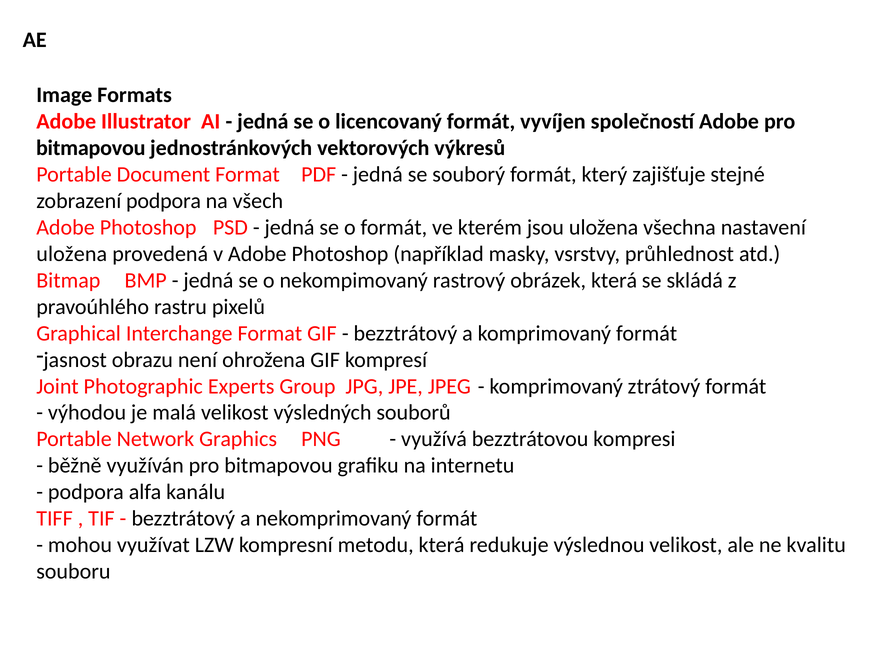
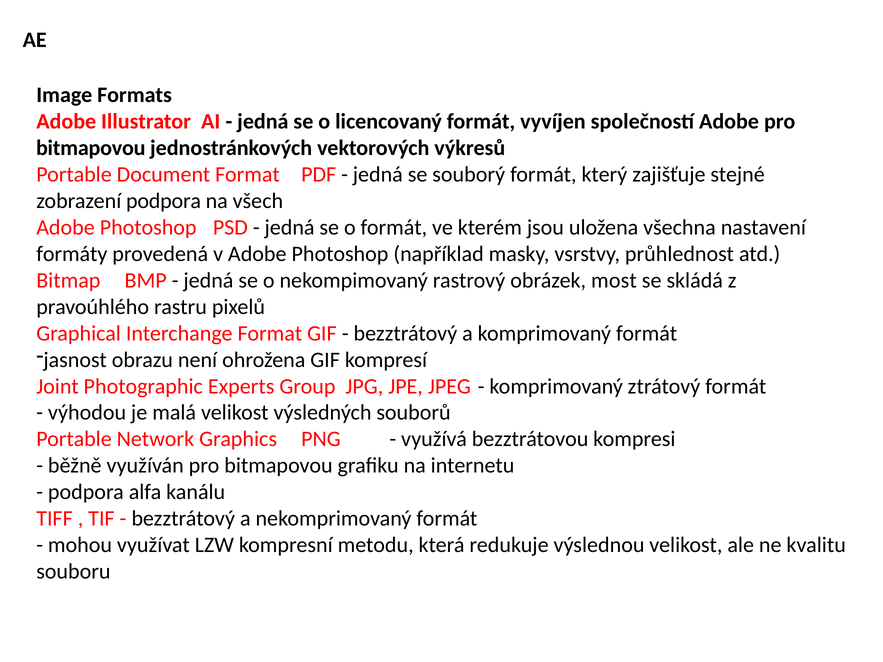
uložena at (72, 254): uložena -> formáty
obrázek která: která -> most
